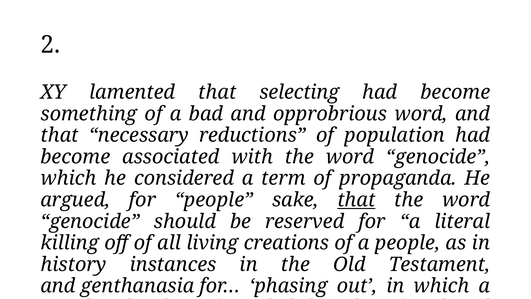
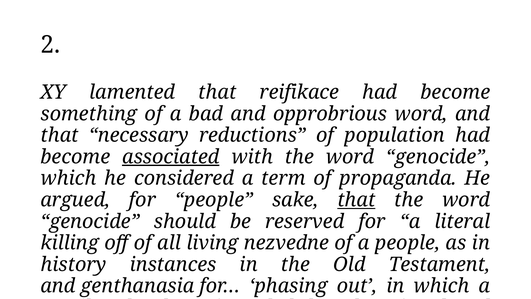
selecting: selecting -> reifikace
associated underline: none -> present
creations: creations -> nezvedne
